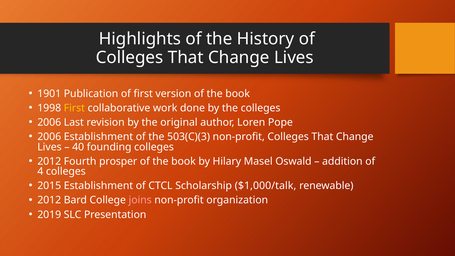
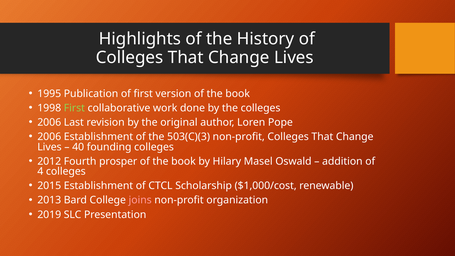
1901: 1901 -> 1995
First at (74, 108) colour: yellow -> light green
$1,000/talk: $1,000/talk -> $1,000/cost
2012 at (49, 200): 2012 -> 2013
